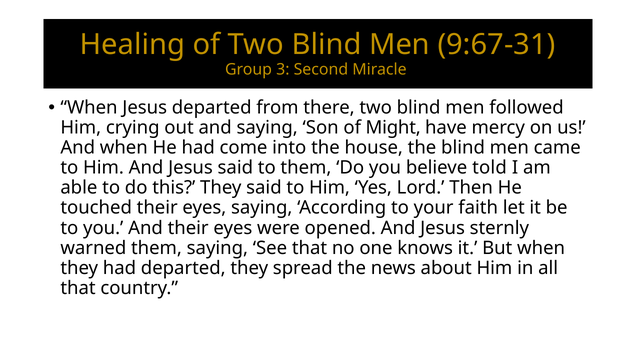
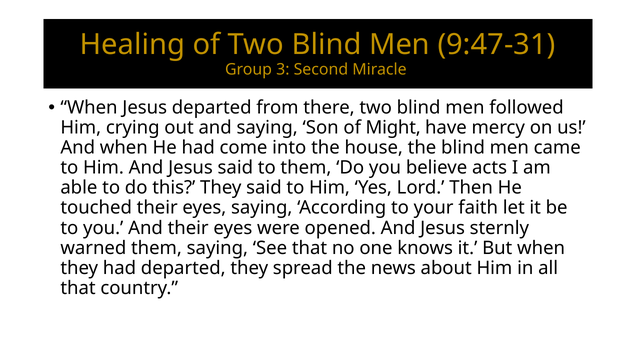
9:67-31: 9:67-31 -> 9:47-31
told: told -> acts
